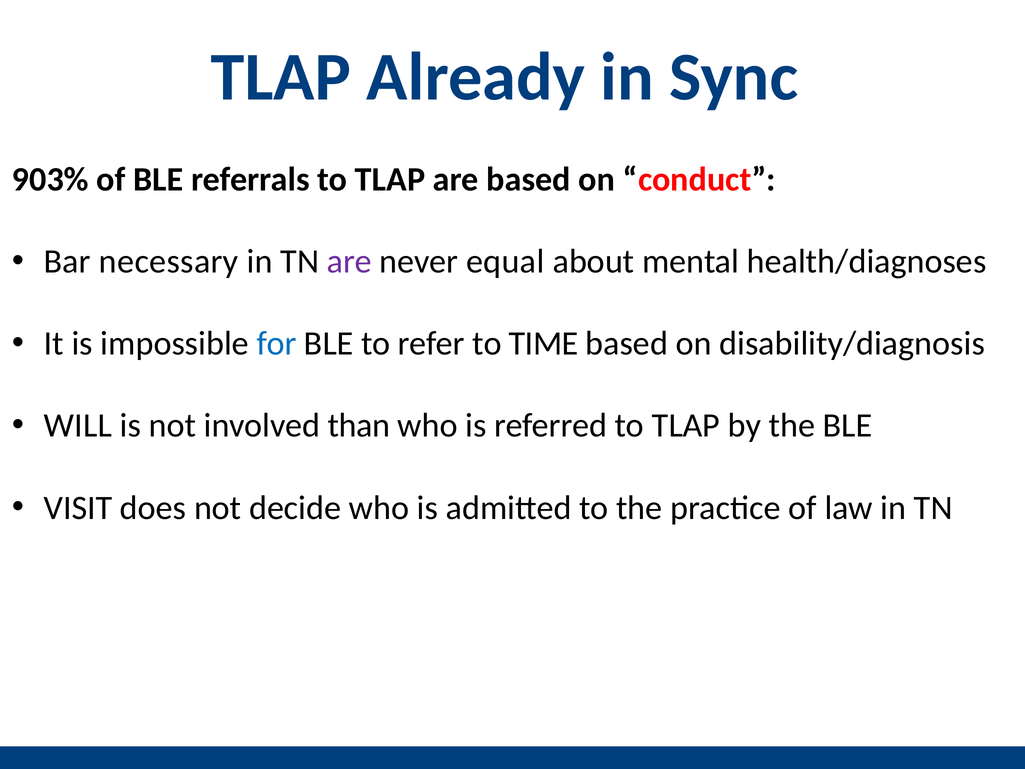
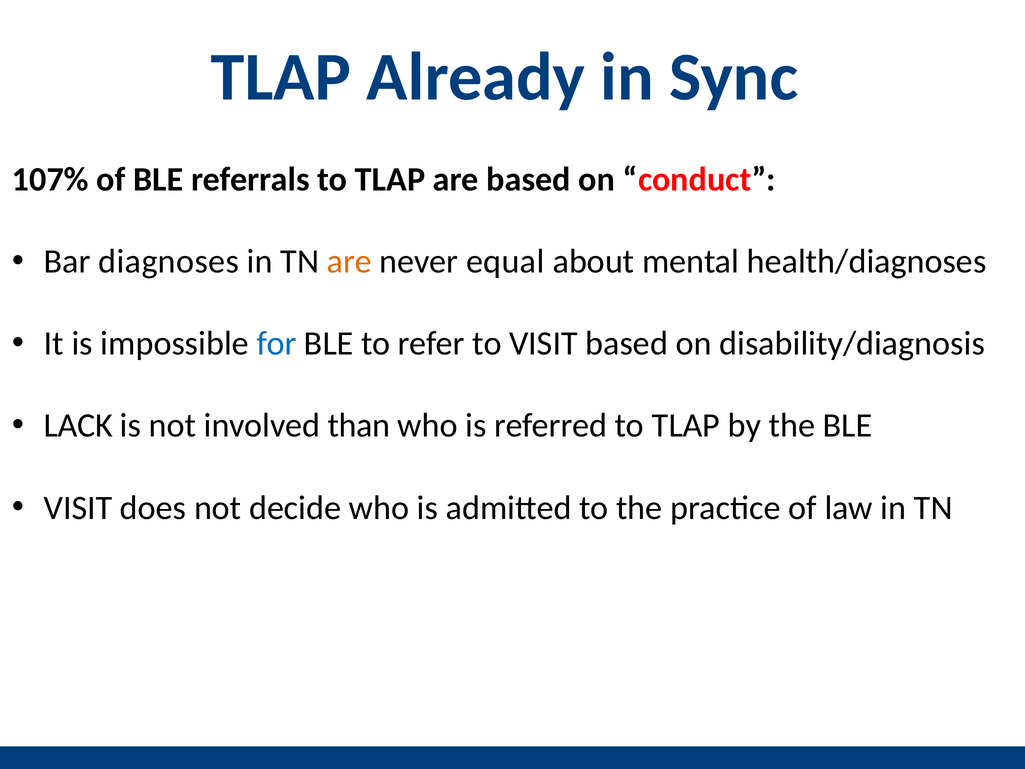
903%: 903% -> 107%
necessary: necessary -> diagnoses
are at (349, 262) colour: purple -> orange
to TIME: TIME -> VISIT
WILL: WILL -> LACK
